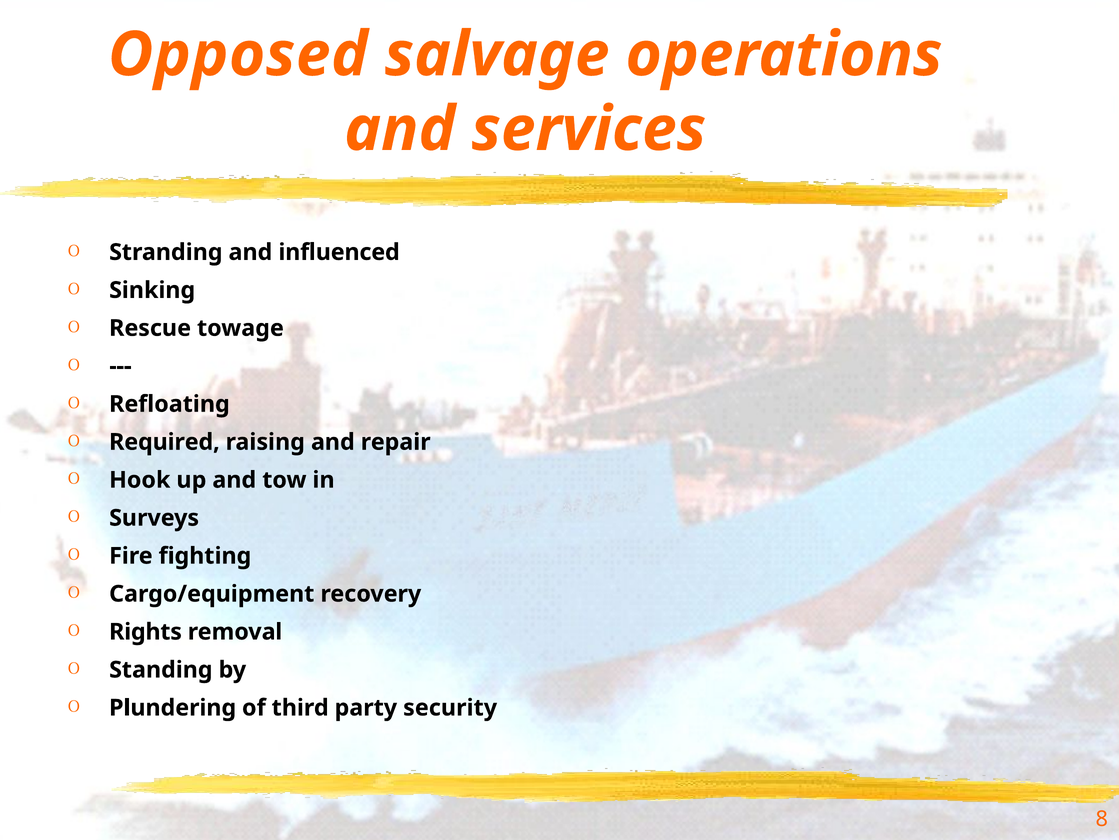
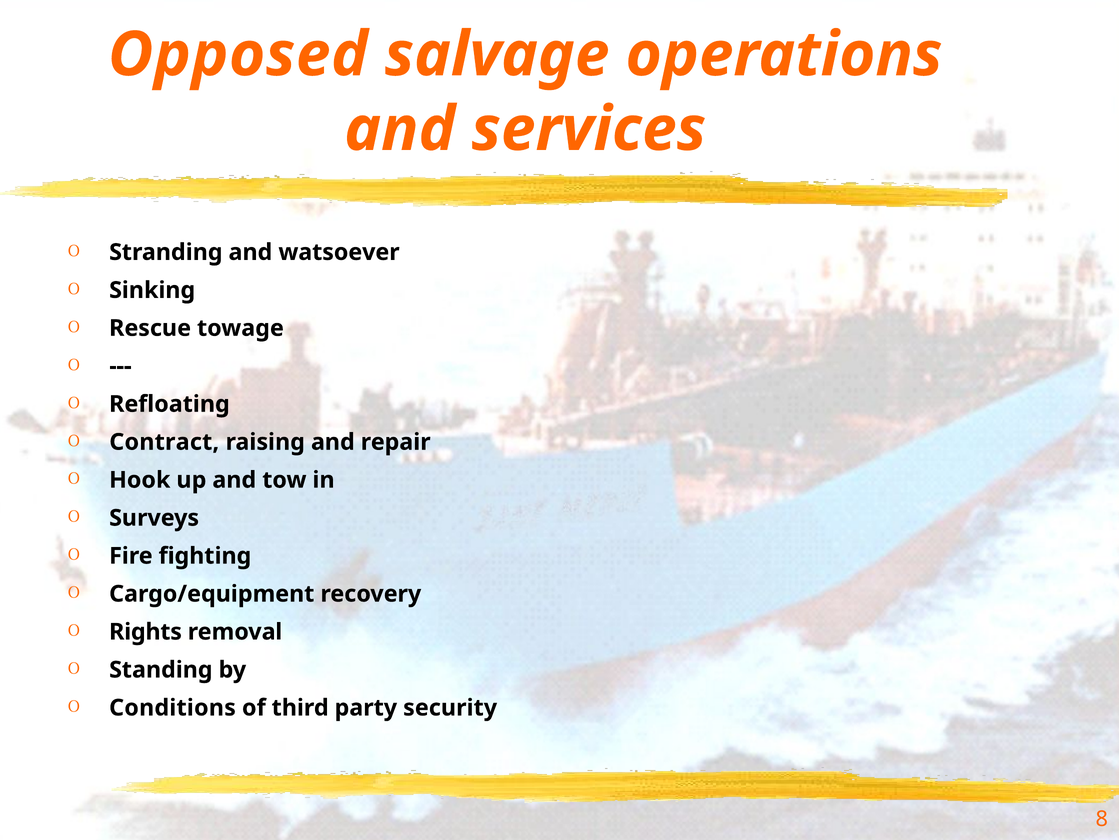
influenced: influenced -> watsoever
Required: Required -> Contract
Plundering: Plundering -> Conditions
